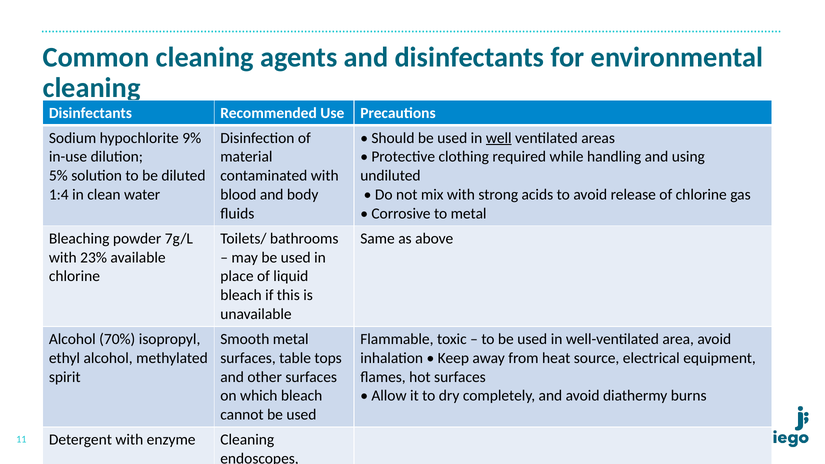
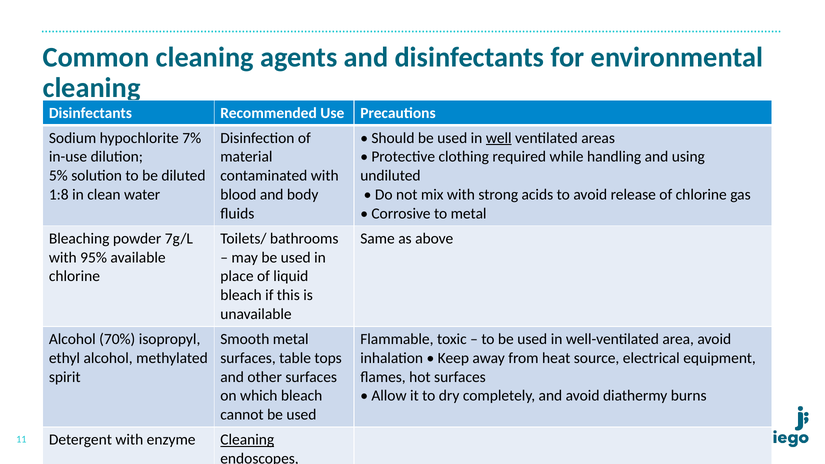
9%: 9% -> 7%
1:4: 1:4 -> 1:8
23%: 23% -> 95%
Cleaning at (247, 440) underline: none -> present
